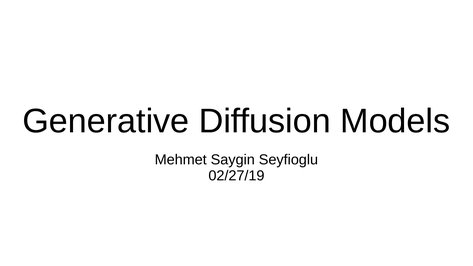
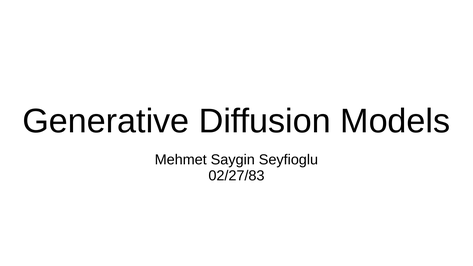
02/27/19: 02/27/19 -> 02/27/83
